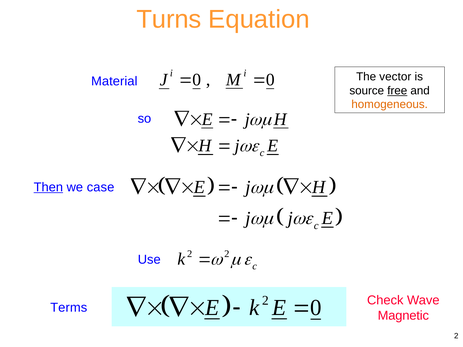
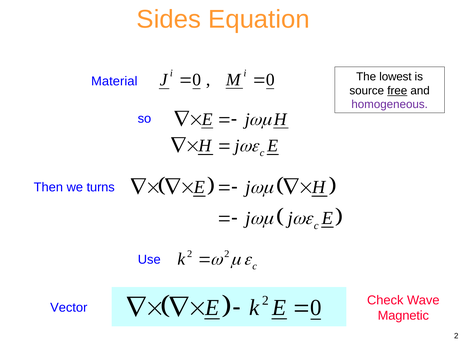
Turns: Turns -> Sides
vector: vector -> lowest
homogeneous colour: orange -> purple
Then underline: present -> none
case: case -> turns
Terms: Terms -> Vector
